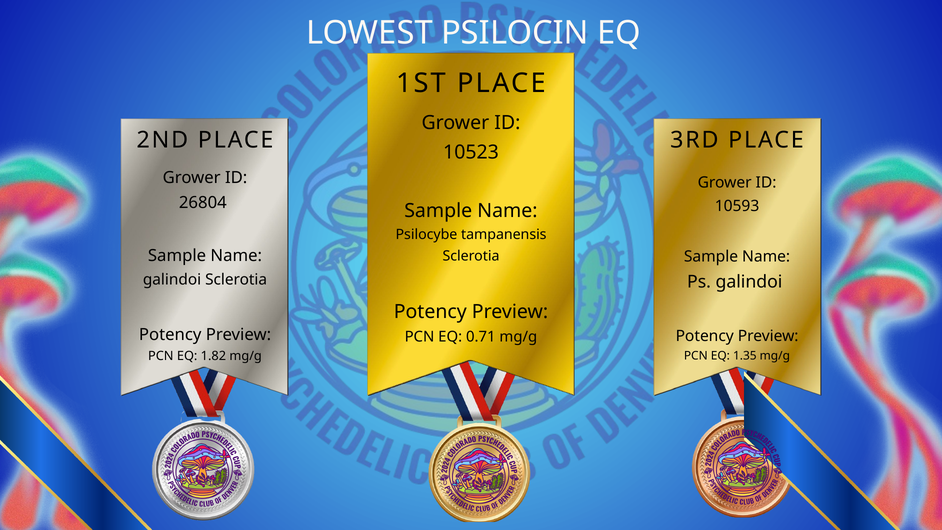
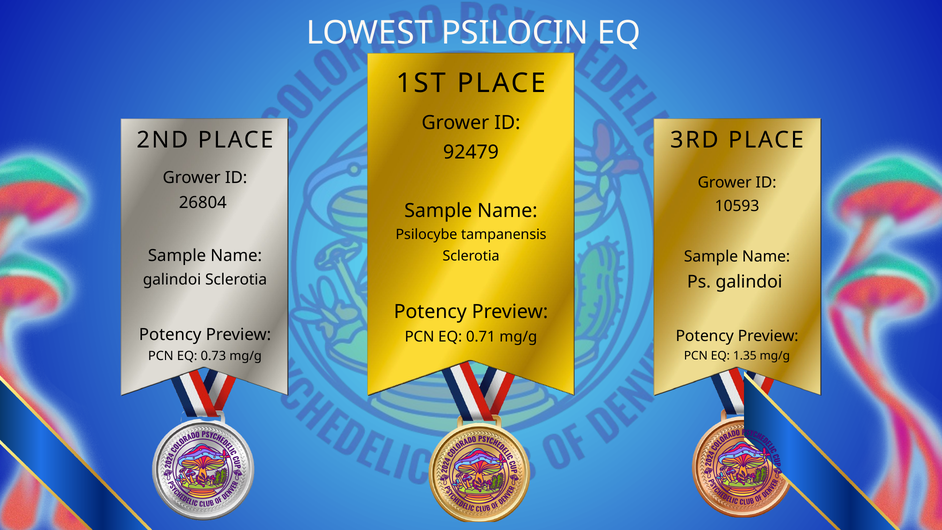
10523: 10523 -> 92479
1.82: 1.82 -> 0.73
